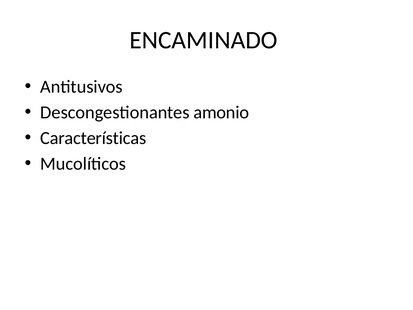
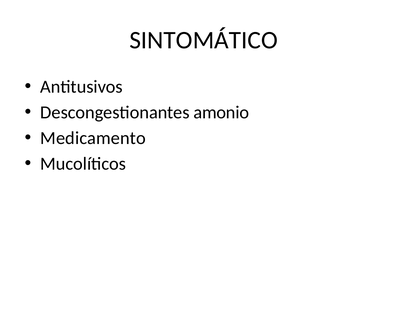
ENCAMINADO: ENCAMINADO -> SINTOMÁTICO
Características: Características -> Medicamento
